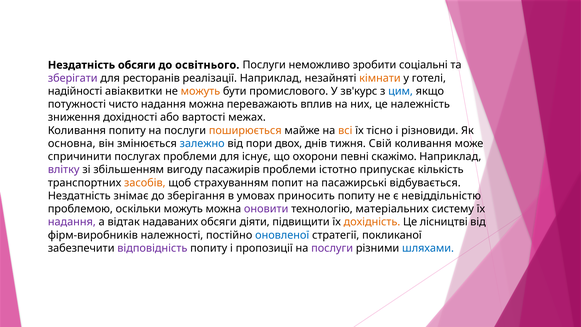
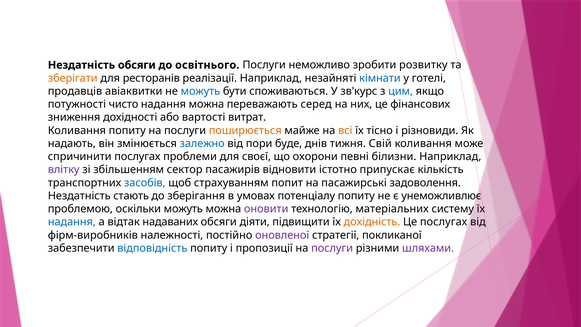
соціальні: соціальні -> розвитку
зберігати colour: purple -> orange
кімнати colour: orange -> blue
надійності: надійності -> продавців
можуть at (200, 91) colour: orange -> blue
промислового: промислового -> споживаються
вплив: вплив -> серед
належність: належність -> фінансових
межах: межах -> витрат
основна: основна -> надають
двох: двох -> буде
існує: існує -> своєї
скажімо: скажімо -> білизни
вигоду: вигоду -> сектор
пасажирів проблеми: проблеми -> відновити
засобів colour: orange -> blue
відбувається: відбувається -> задоволення
знімає: знімає -> стають
приносить: приносить -> потенціалу
невіддільністю: невіддільністю -> унеможливлює
надання at (72, 222) colour: purple -> blue
Це лісництві: лісництві -> послугах
оновленої colour: blue -> purple
відповідність colour: purple -> blue
шляхами colour: blue -> purple
